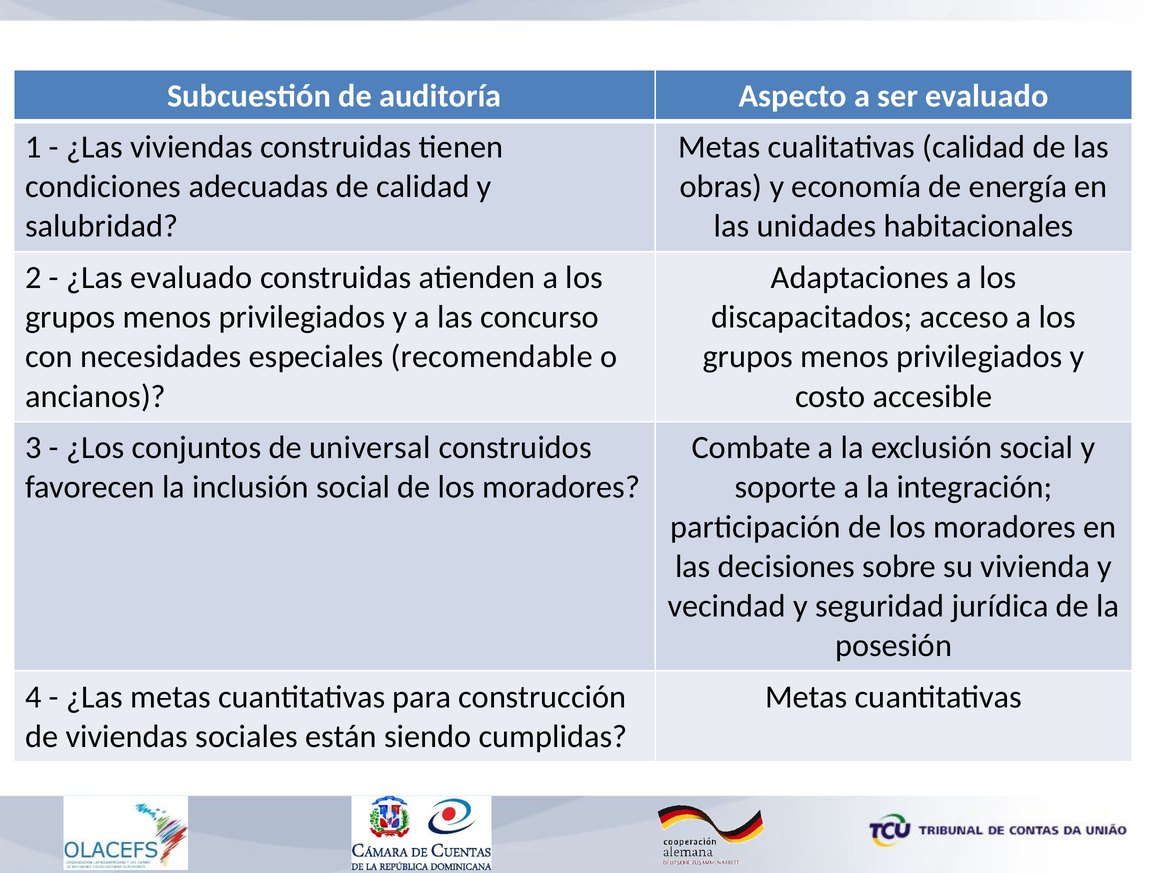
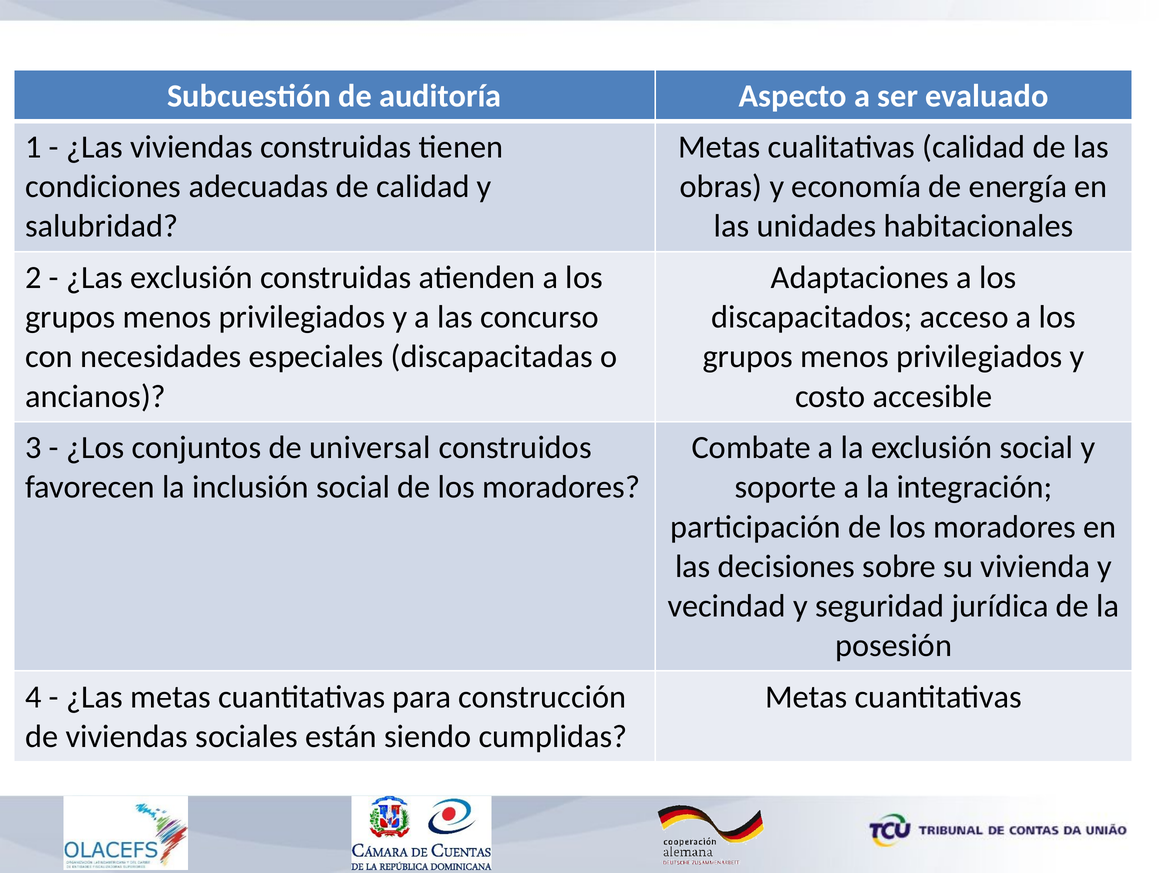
¿Las evaluado: evaluado -> exclusión
recomendable: recomendable -> discapacitadas
